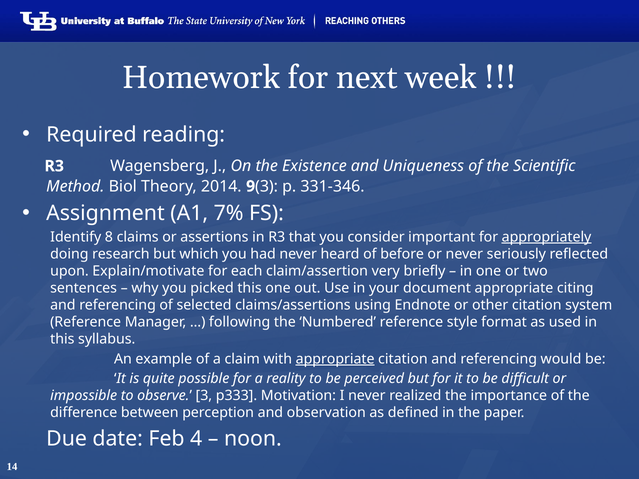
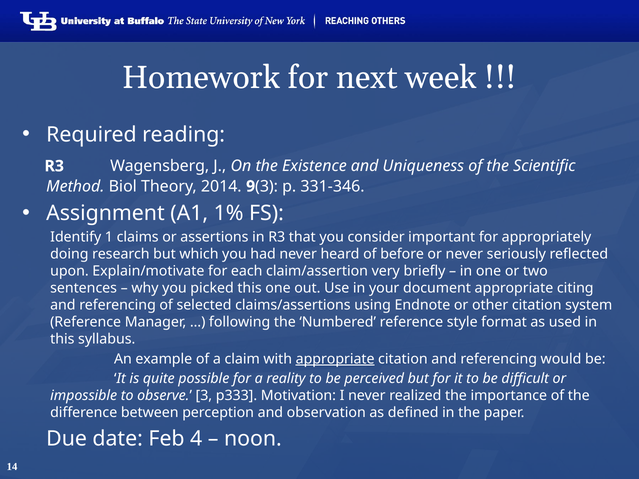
7%: 7% -> 1%
8: 8 -> 1
appropriately underline: present -> none
